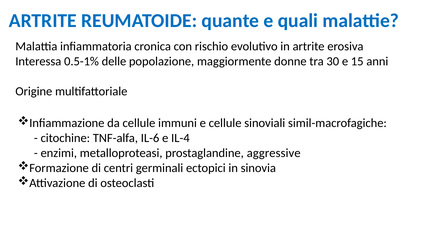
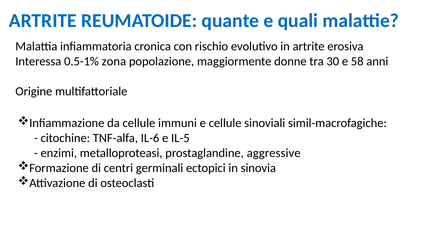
delle: delle -> zona
15: 15 -> 58
IL-4: IL-4 -> IL-5
